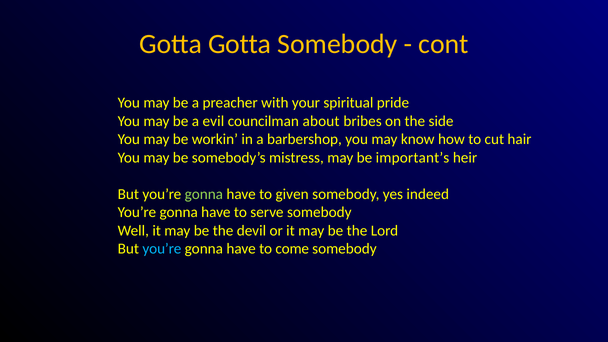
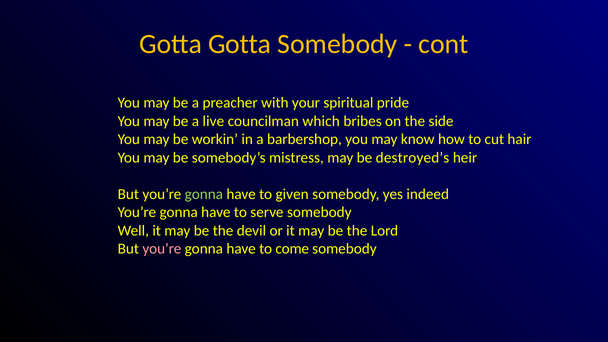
evil: evil -> live
about: about -> which
important’s: important’s -> destroyed’s
you’re at (162, 249) colour: light blue -> pink
